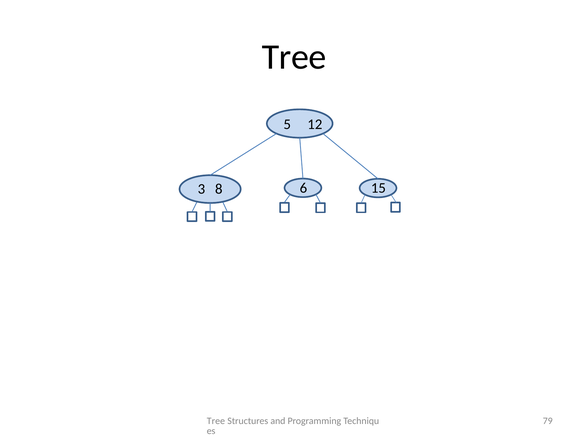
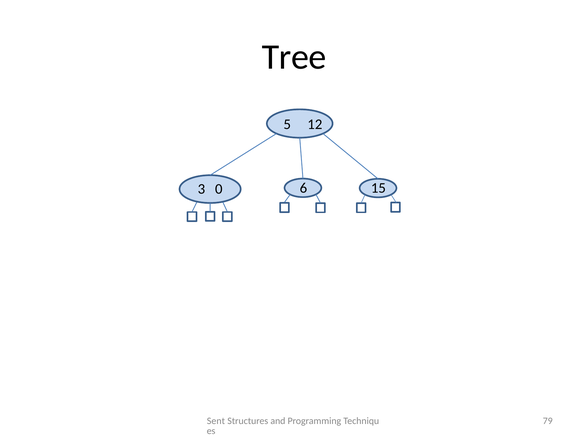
8: 8 -> 0
Tree at (216, 421): Tree -> Sent
